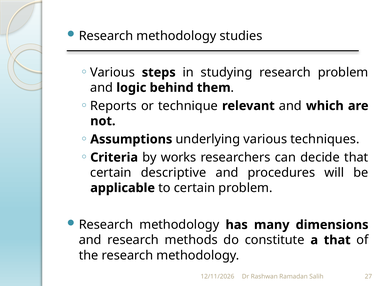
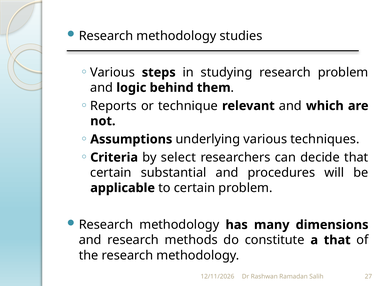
works: works -> select
descriptive: descriptive -> substantial
